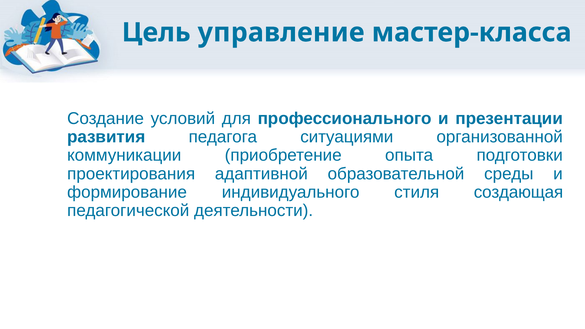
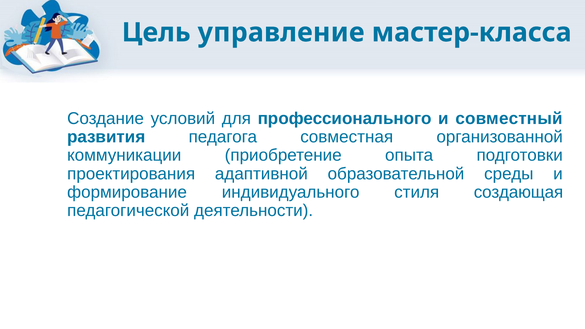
презентации: презентации -> совместный
ситуациями: ситуациями -> совместная
